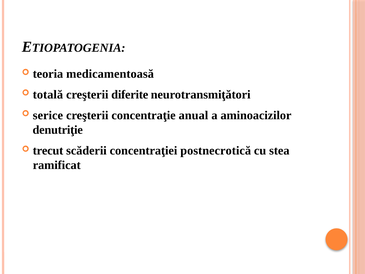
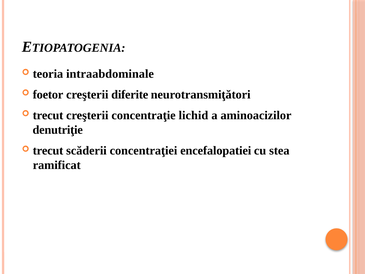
medicamentoasă: medicamentoasă -> intraabdominale
totală: totală -> foetor
serice at (48, 115): serice -> trecut
anual: anual -> lichid
postnecrotică: postnecrotică -> encefalopatiei
